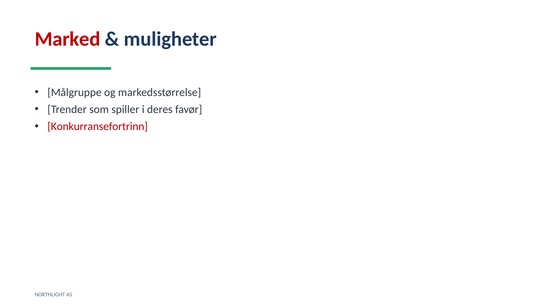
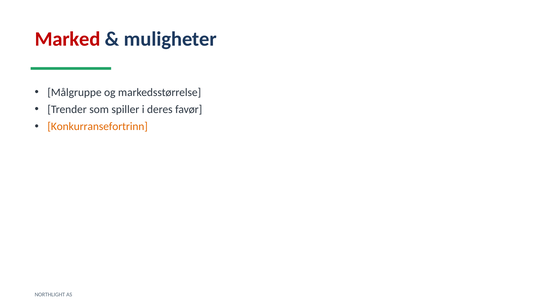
Konkurransefortrinn colour: red -> orange
